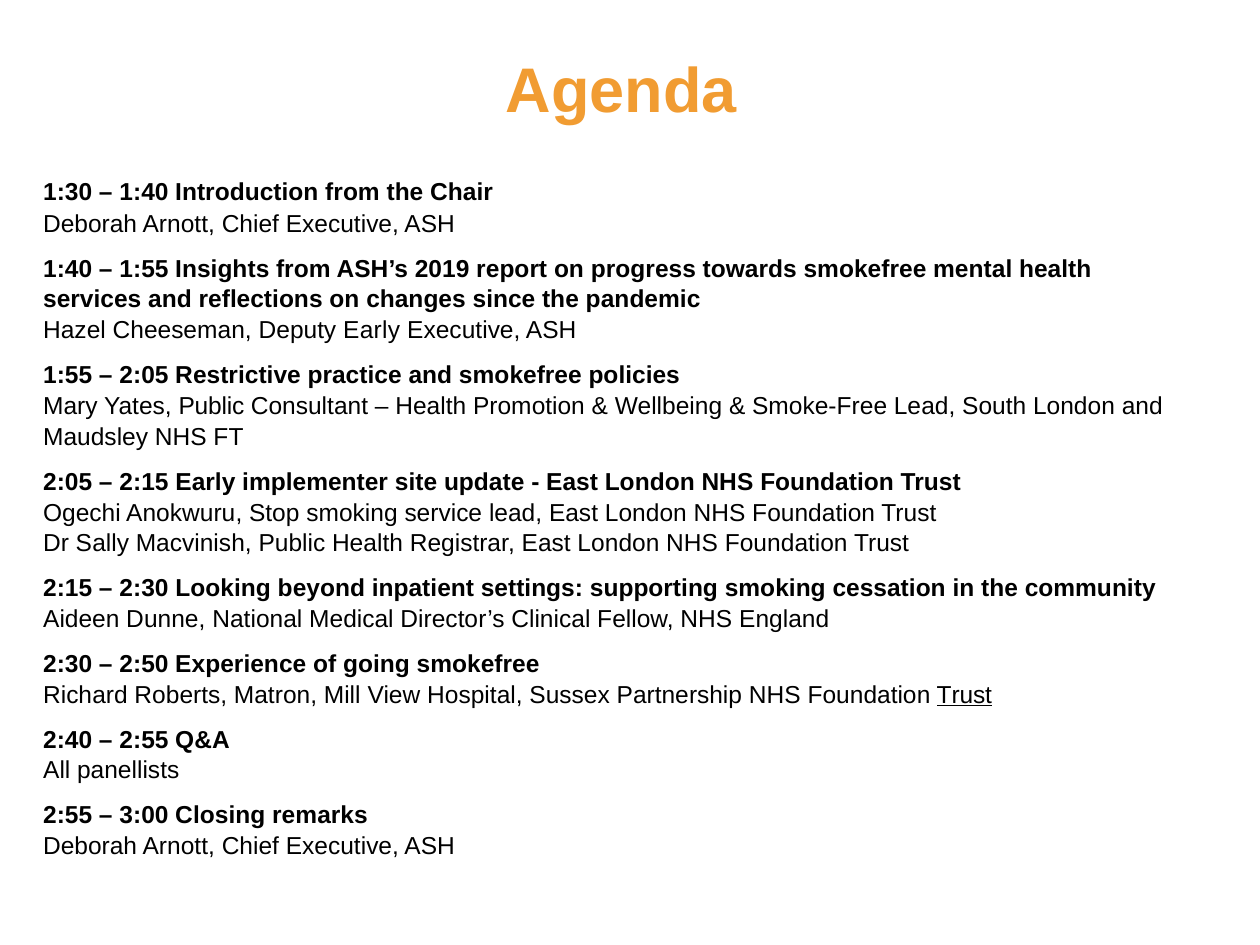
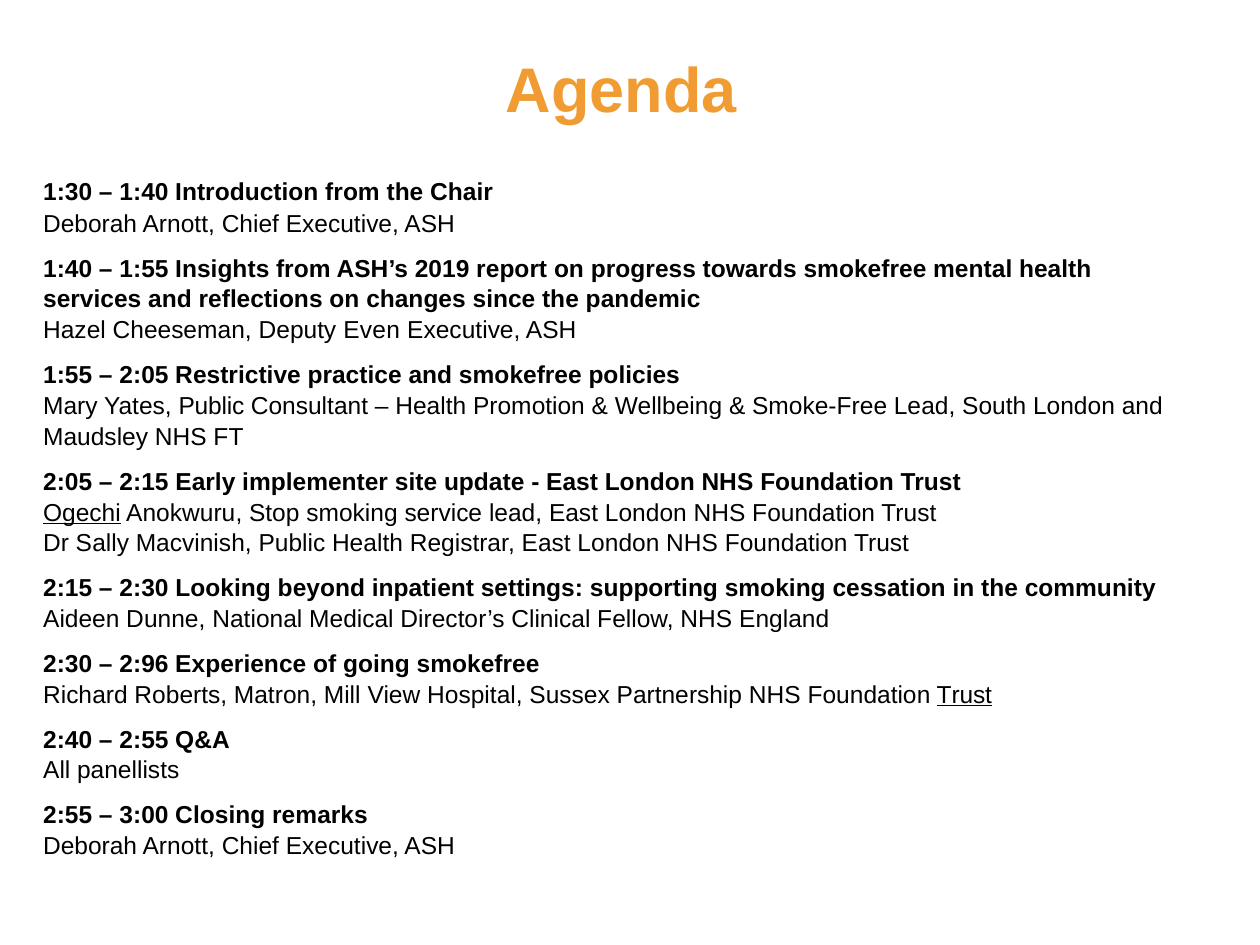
Deputy Early: Early -> Even
Ogechi underline: none -> present
2:50: 2:50 -> 2:96
